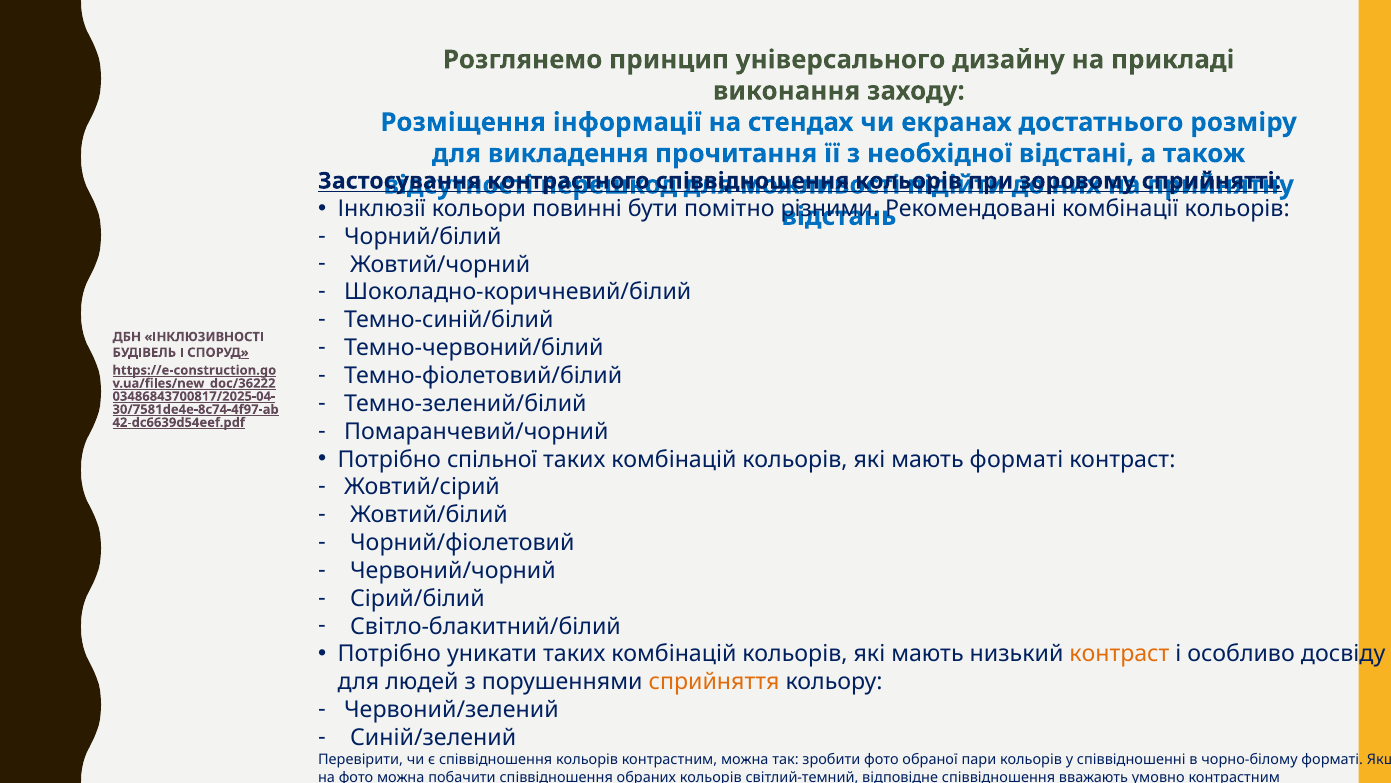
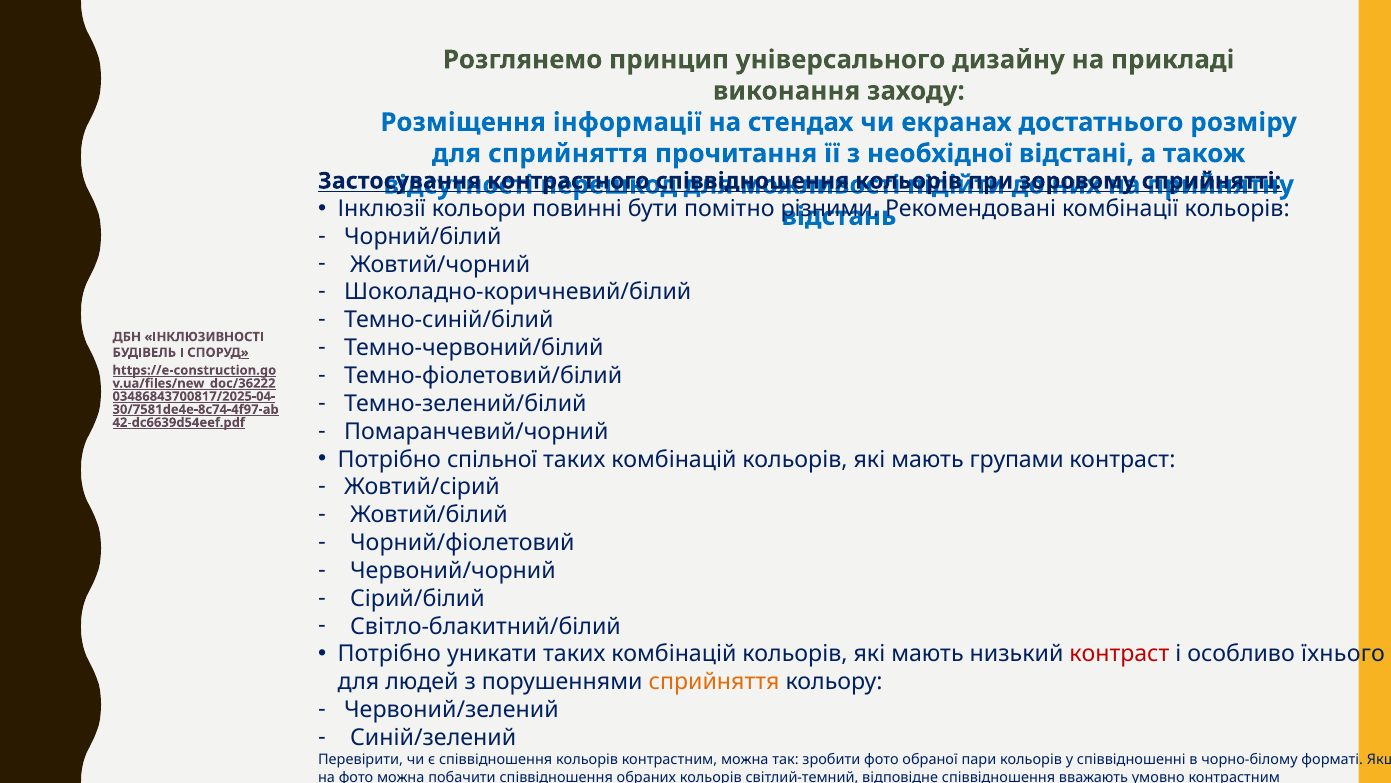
для викладення: викладення -> сприйняття
мають форматі: форматі -> групами
контраст at (1119, 654) colour: orange -> red
досвіду: досвіду -> їхнього
